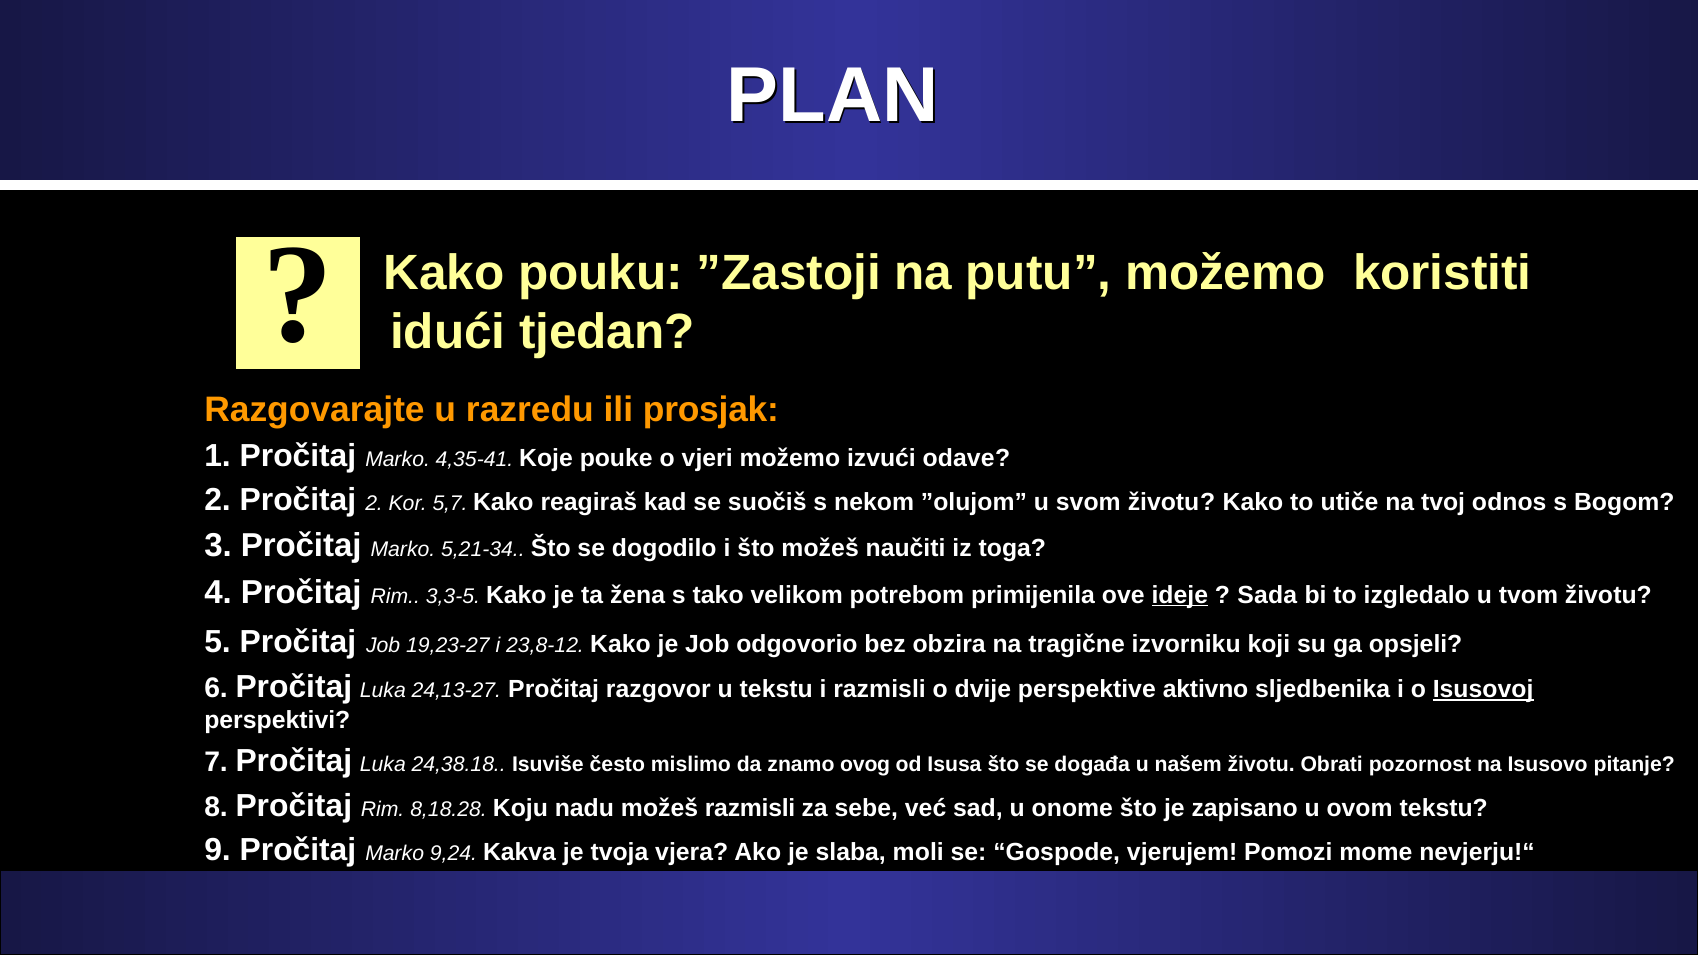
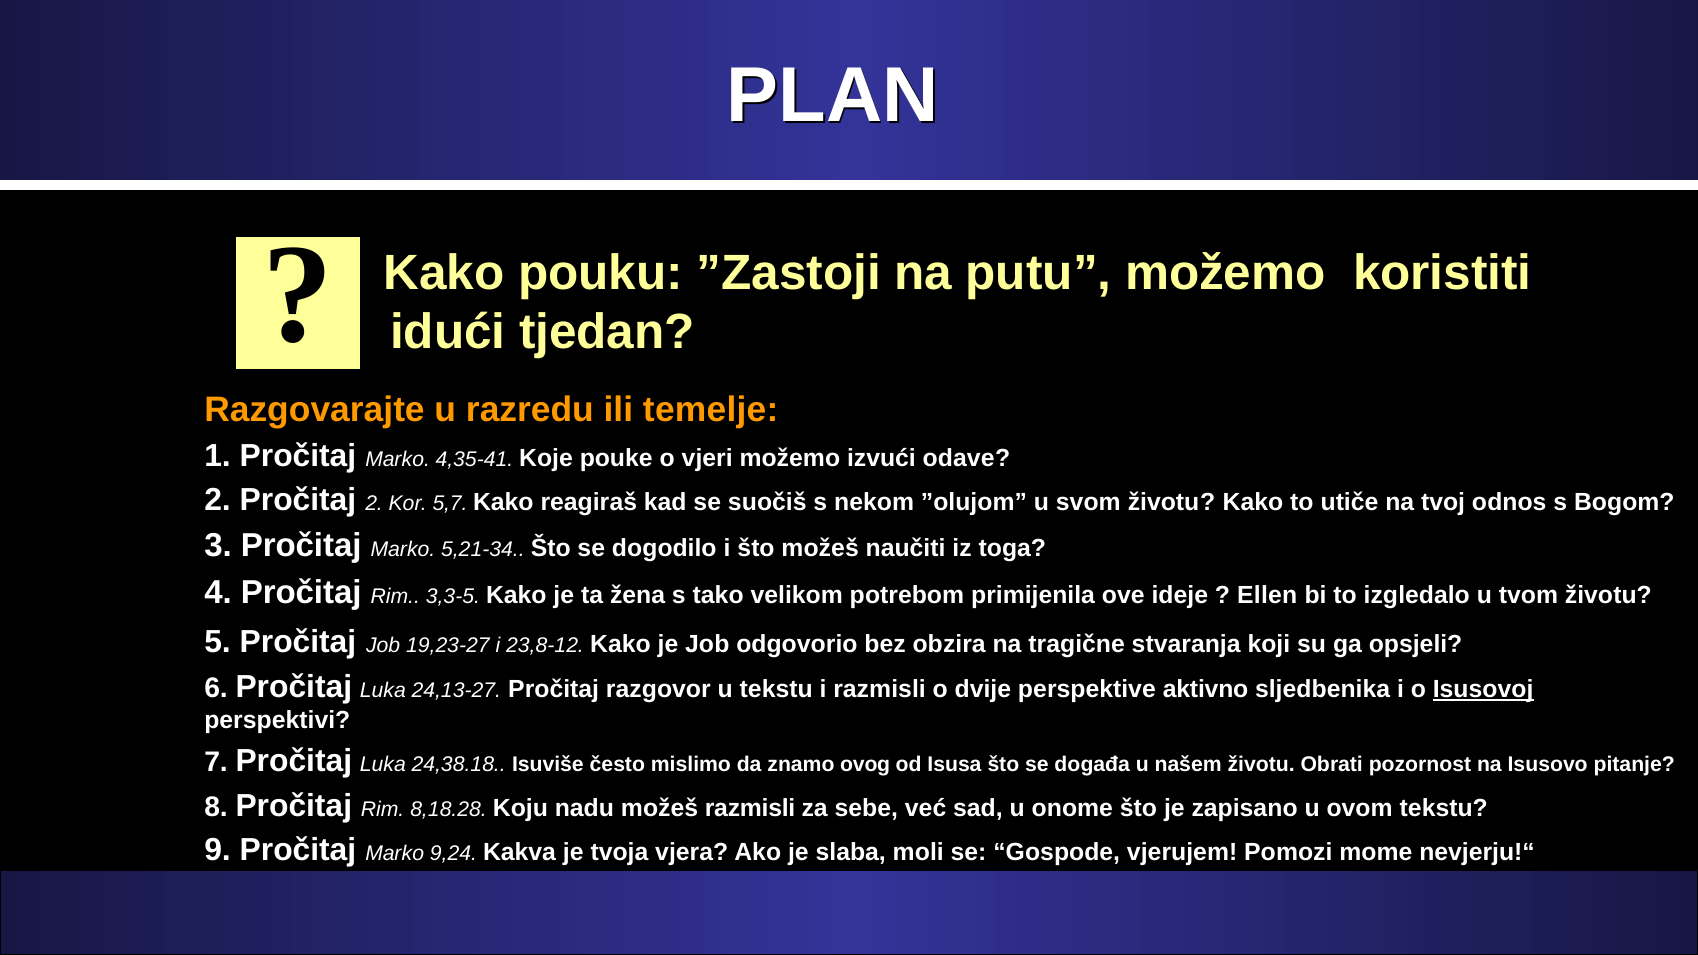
prosjak: prosjak -> temelje
ideje underline: present -> none
Sada: Sada -> Ellen
izvorniku: izvorniku -> stvaranja
